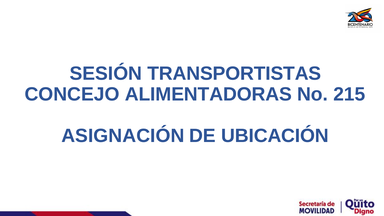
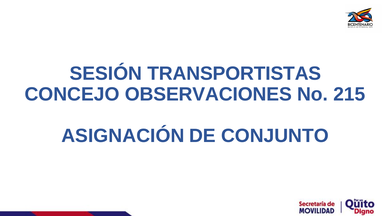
ALIMENTADORAS: ALIMENTADORAS -> OBSERVACIONES
UBICACIÓN: UBICACIÓN -> CONJUNTO
